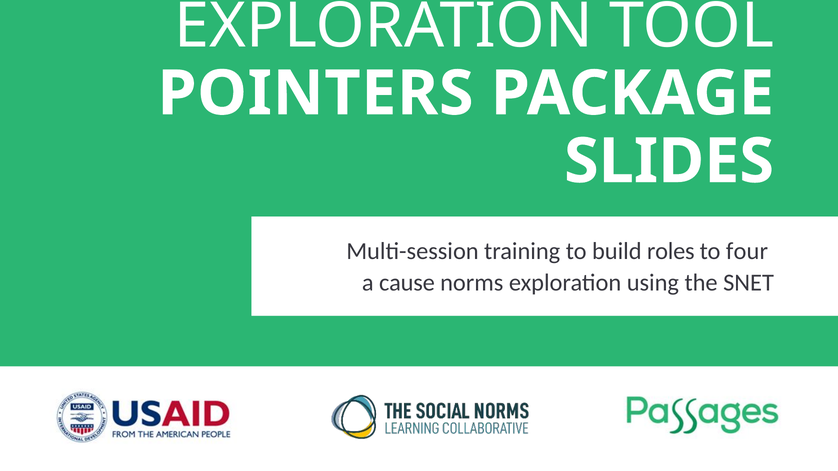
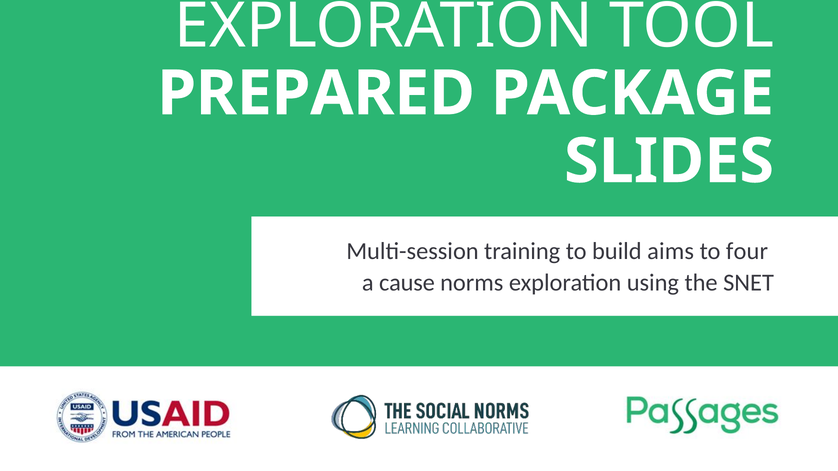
POINTERS: POINTERS -> PREPARED
roles: roles -> aims
